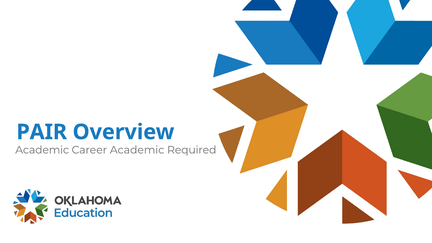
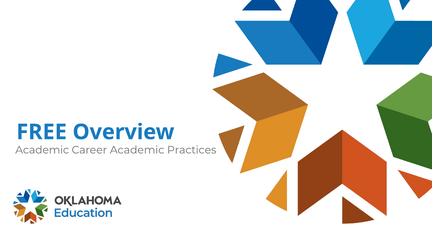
PAIR: PAIR -> FREE
Required: Required -> Practices
